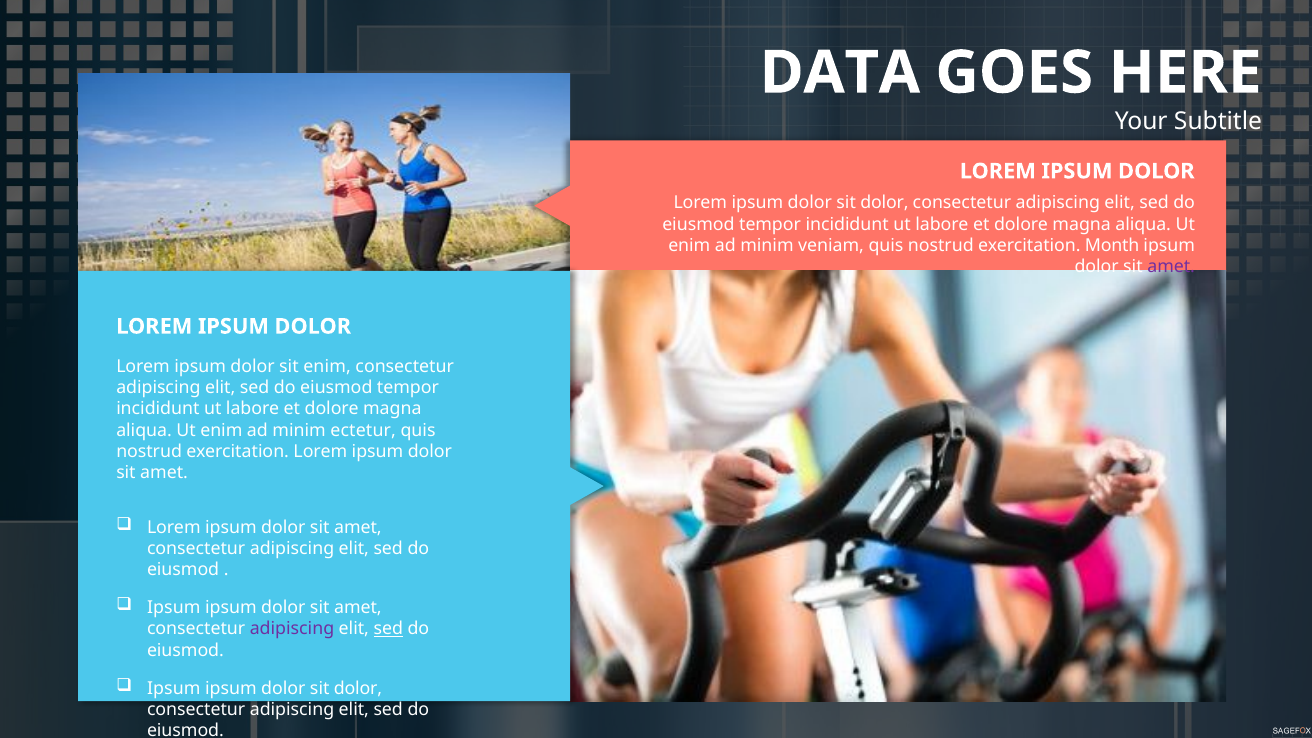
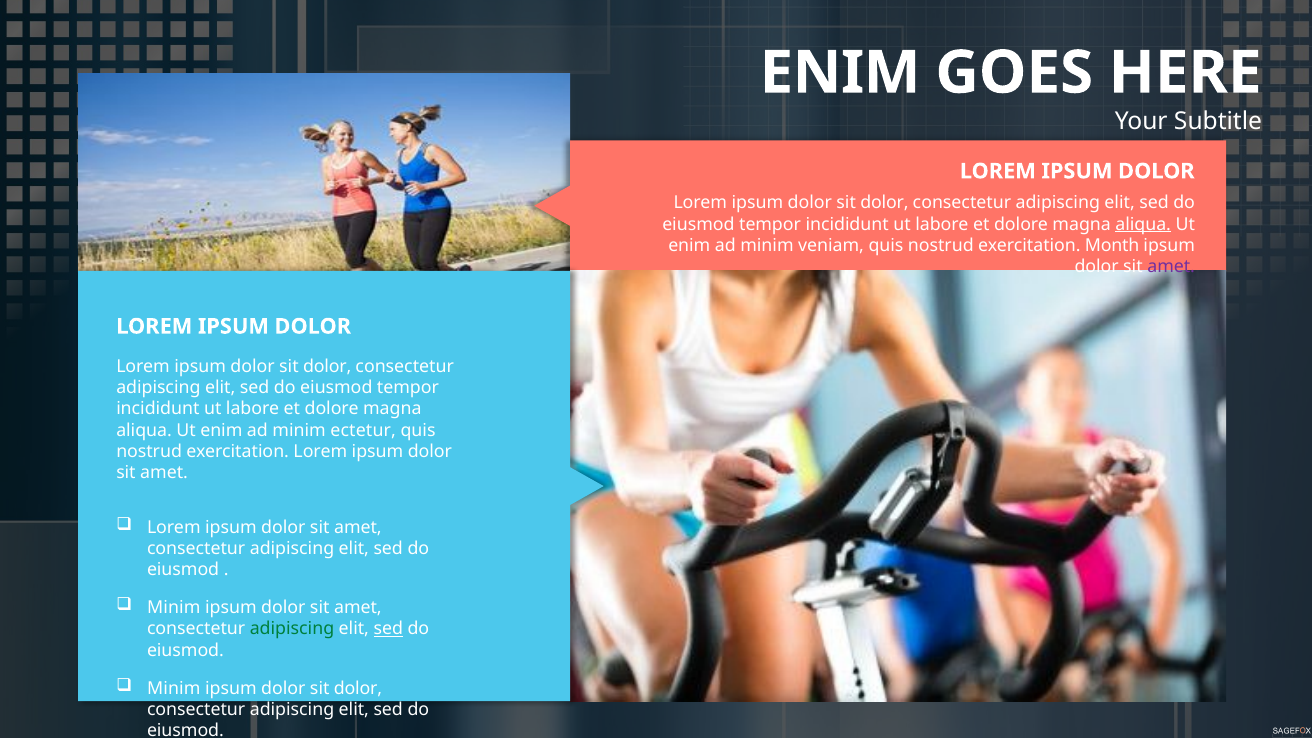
DATA at (840, 73): DATA -> ENIM
aliqua at (1143, 224) underline: none -> present
enim at (327, 366): enim -> dolor
Ipsum at (174, 608): Ipsum -> Minim
adipiscing at (292, 629) colour: purple -> green
Ipsum at (174, 688): Ipsum -> Minim
